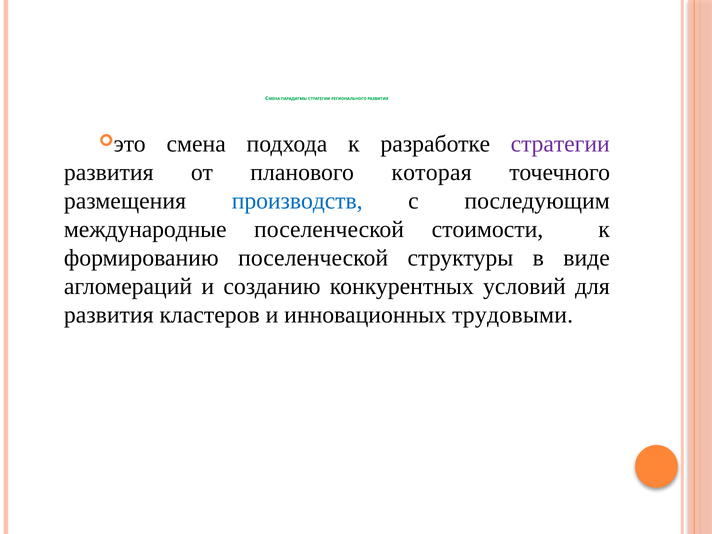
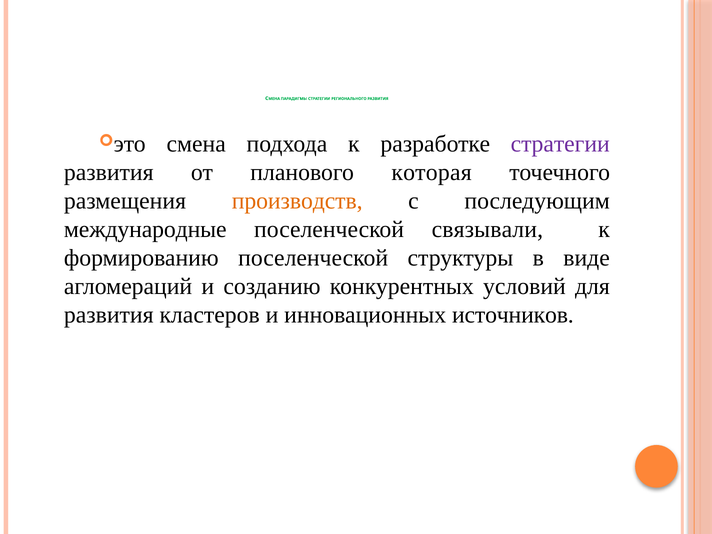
производств colour: blue -> orange
стоимости: стоимости -> связывали
трудовыми: трудовыми -> источников
